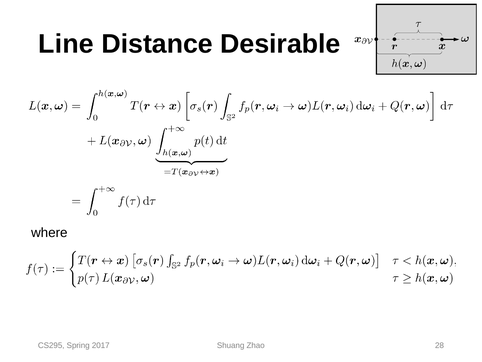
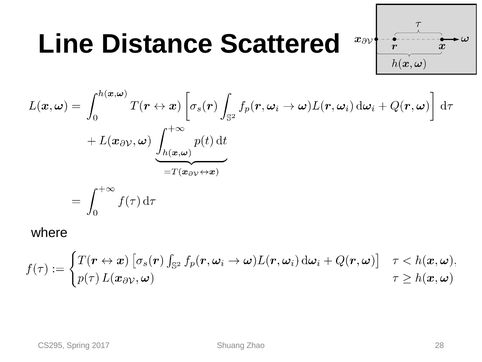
Desirable: Desirable -> Scattered
